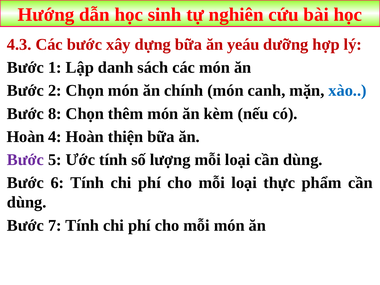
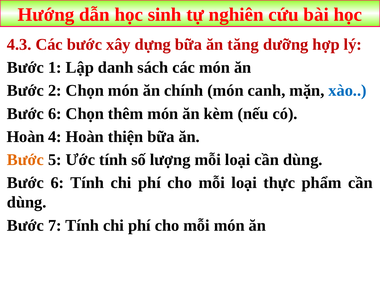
yeáu: yeáu -> tăng
8 at (55, 114): 8 -> 6
Bước at (25, 160) colour: purple -> orange
